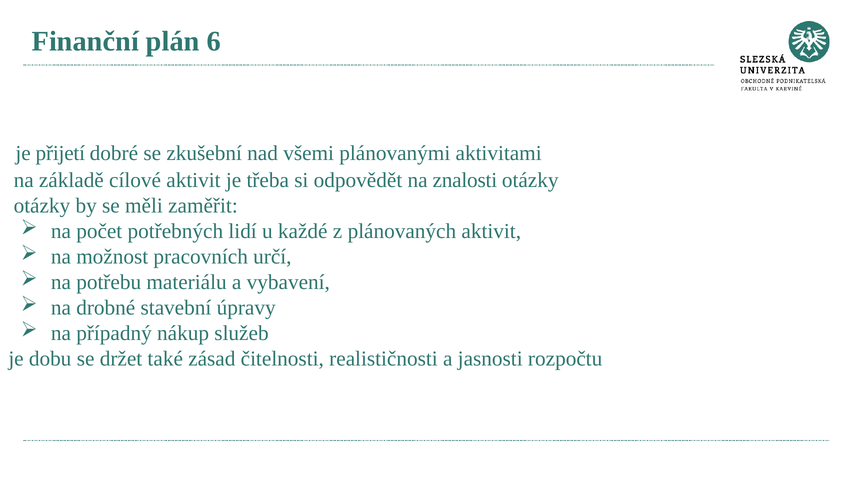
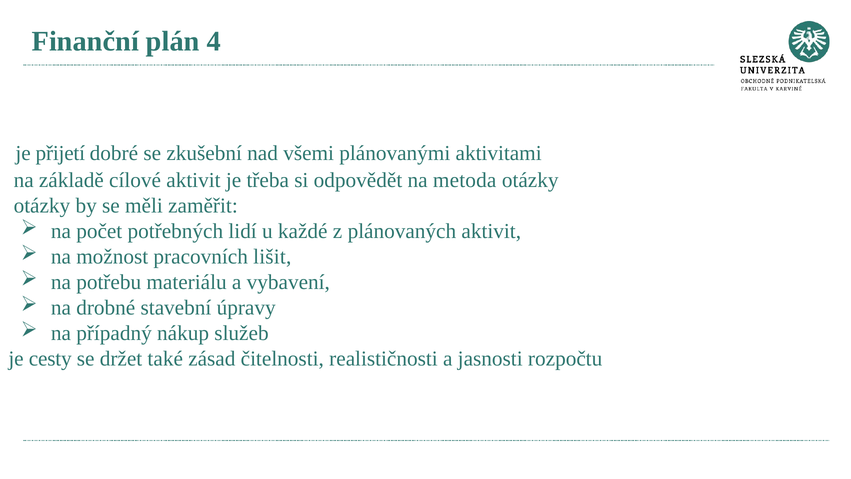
6: 6 -> 4
znalosti: znalosti -> metoda
určí: určí -> lišit
dobu: dobu -> cesty
